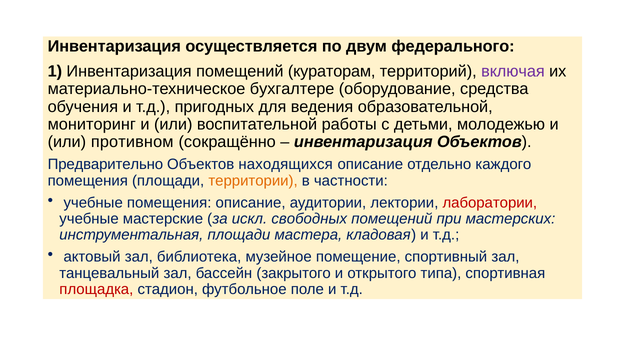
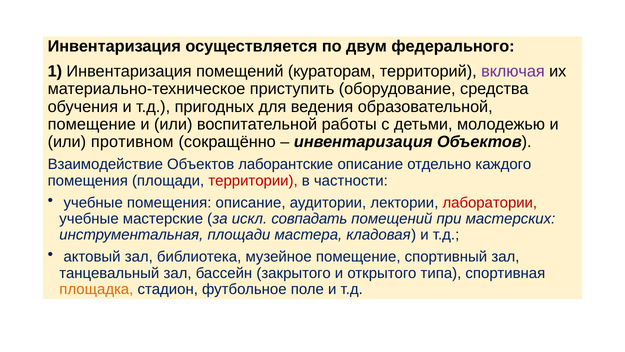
бухгалтере: бухгалтере -> приступить
мониторинг at (92, 124): мониторинг -> помещение
Предварительно: Предварительно -> Взаимодействие
находящихся: находящихся -> лаборантские
территории colour: orange -> red
свободных: свободных -> совпадать
площадка colour: red -> orange
